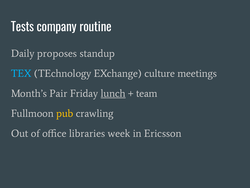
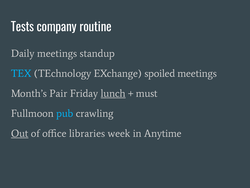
Daily proposes: proposes -> meetings
culture: culture -> spoiled
team: team -> must
pub colour: yellow -> light blue
Out underline: none -> present
Ericsson: Ericsson -> Anytime
